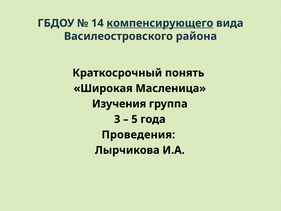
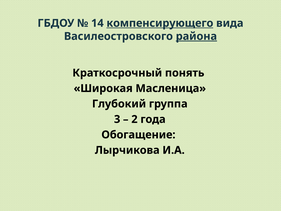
района underline: none -> present
Изучения: Изучения -> Глубокий
5: 5 -> 2
Проведения: Проведения -> Обогащение
